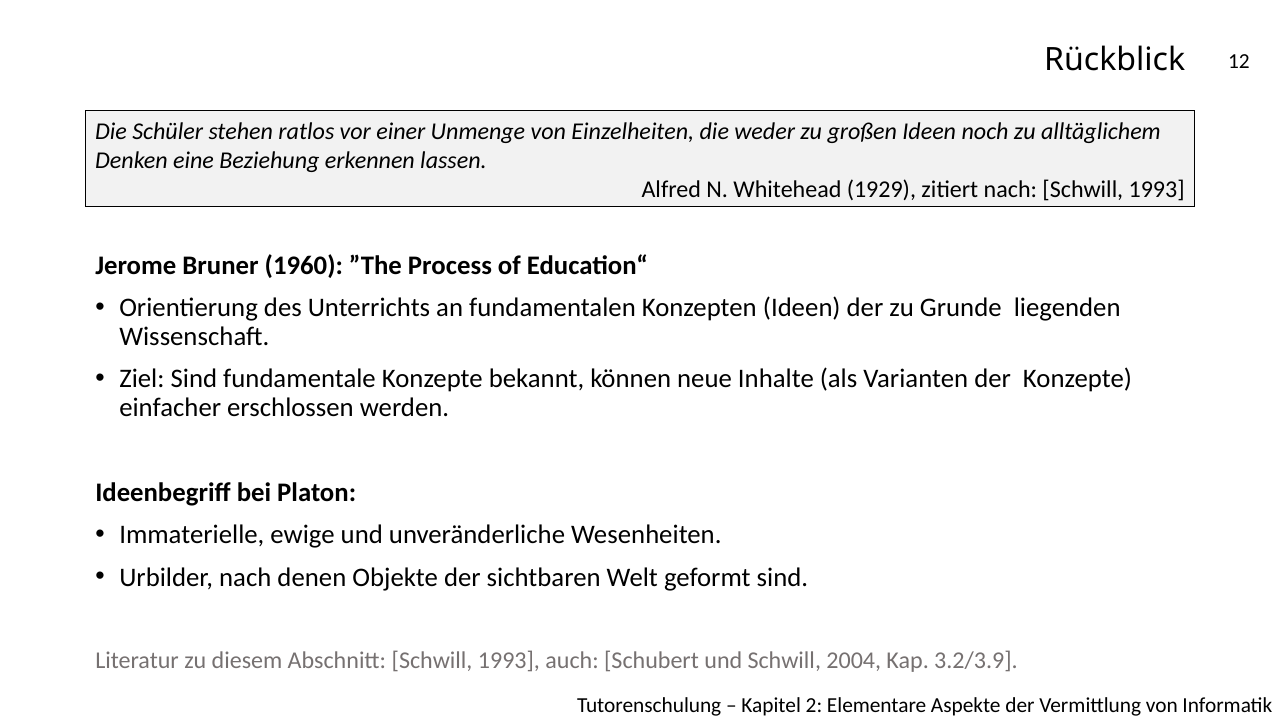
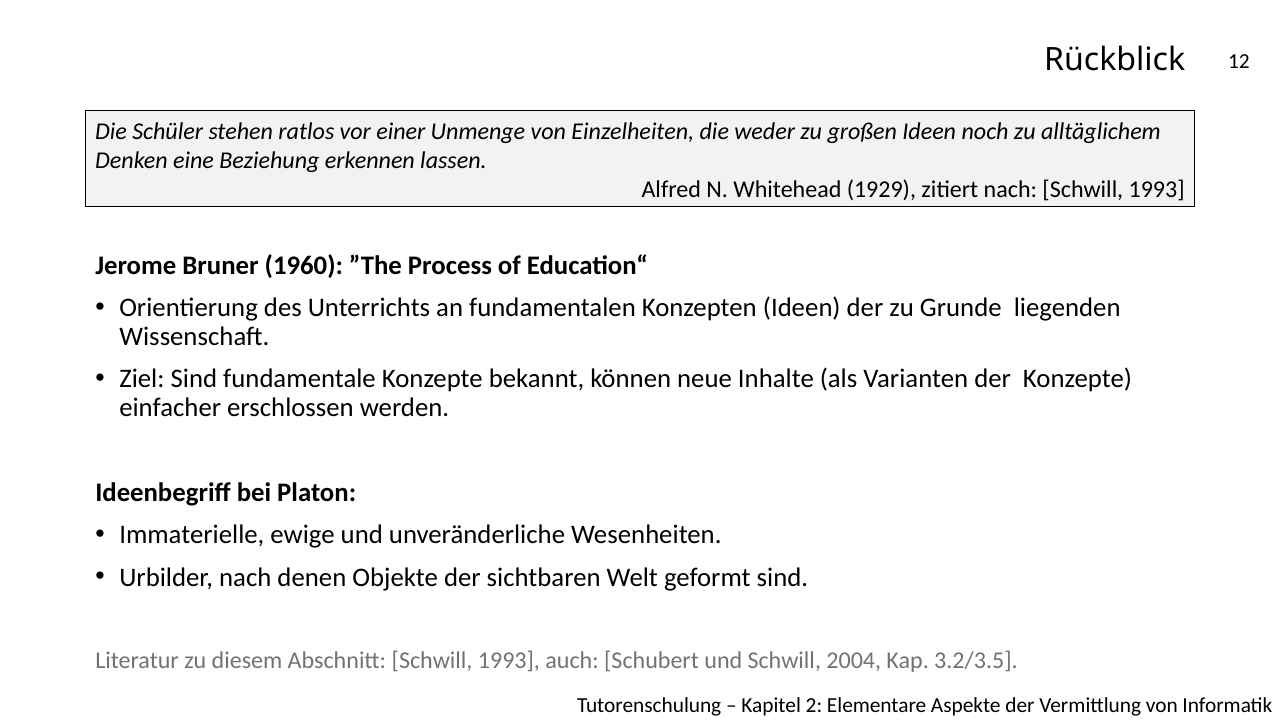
3.2/3.9: 3.2/3.9 -> 3.2/3.5
